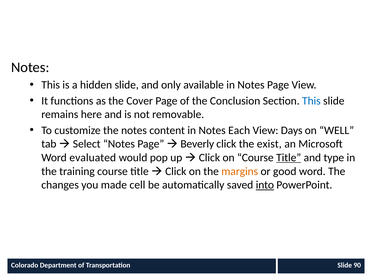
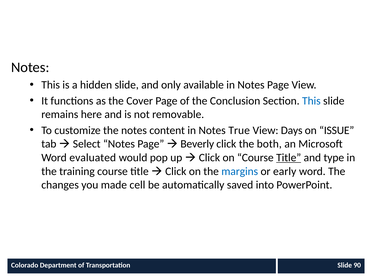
Each: Each -> True
WELL: WELL -> ISSUE
exist: exist -> both
margins colour: orange -> blue
good: good -> early
into underline: present -> none
